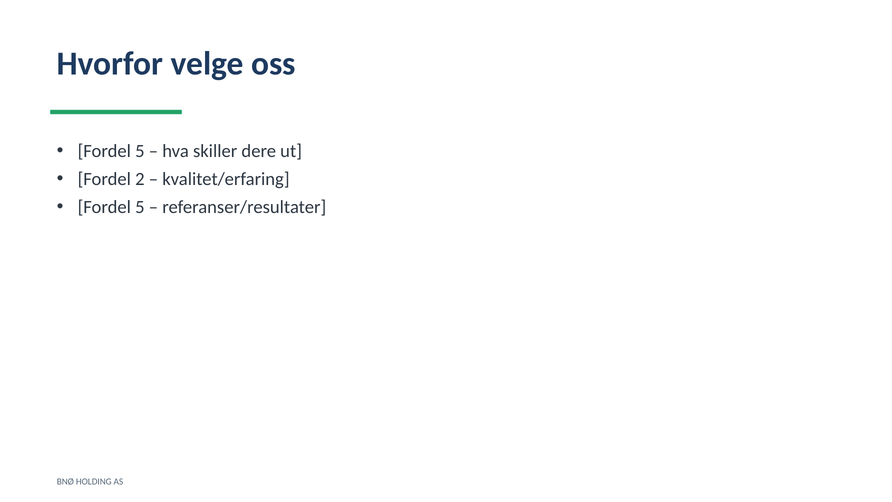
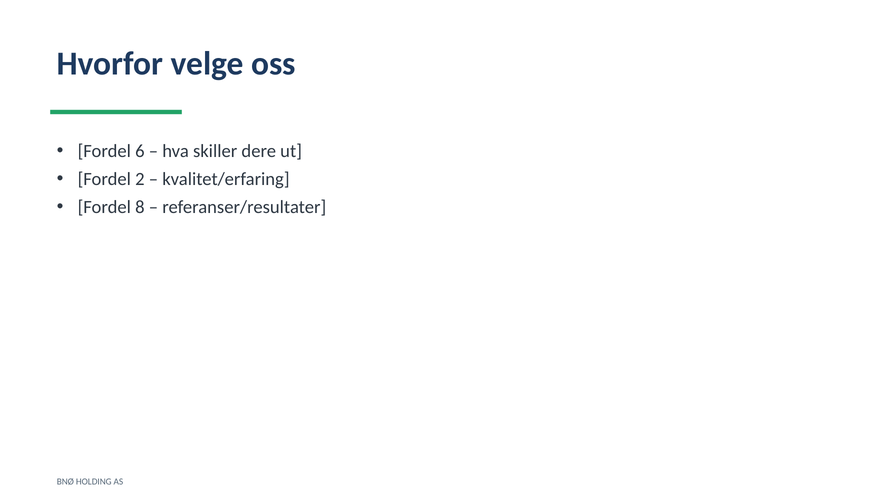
5 at (140, 151): 5 -> 6
5 at (140, 207): 5 -> 8
